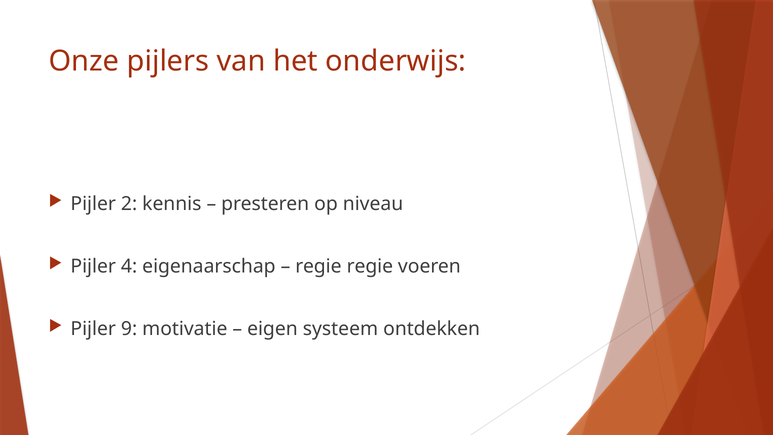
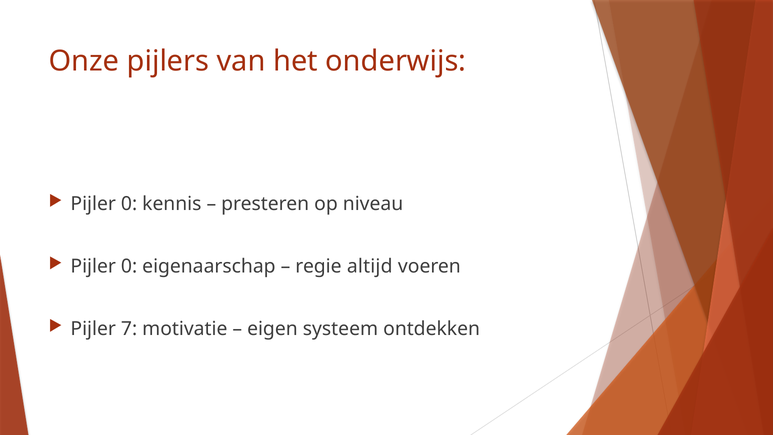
2 at (129, 204): 2 -> 0
4 at (129, 266): 4 -> 0
regie regie: regie -> altijd
9: 9 -> 7
